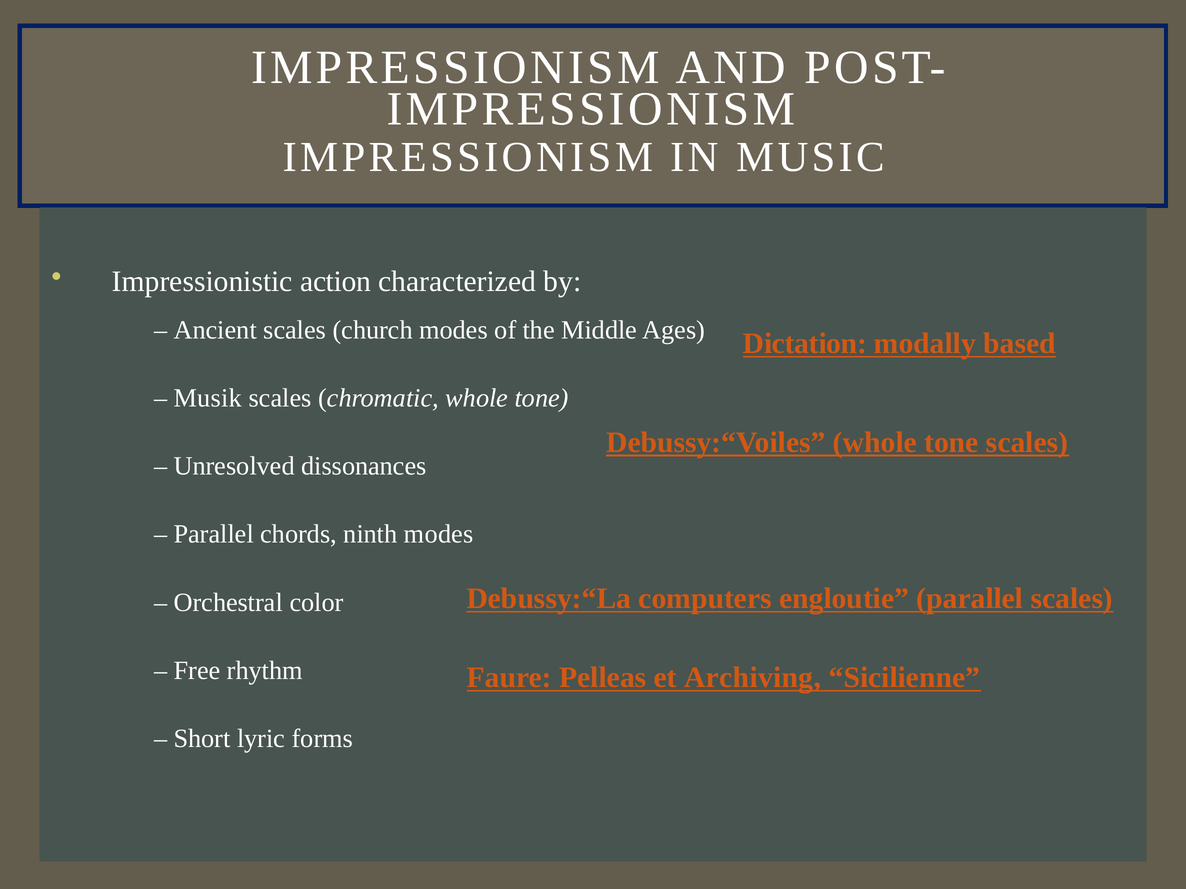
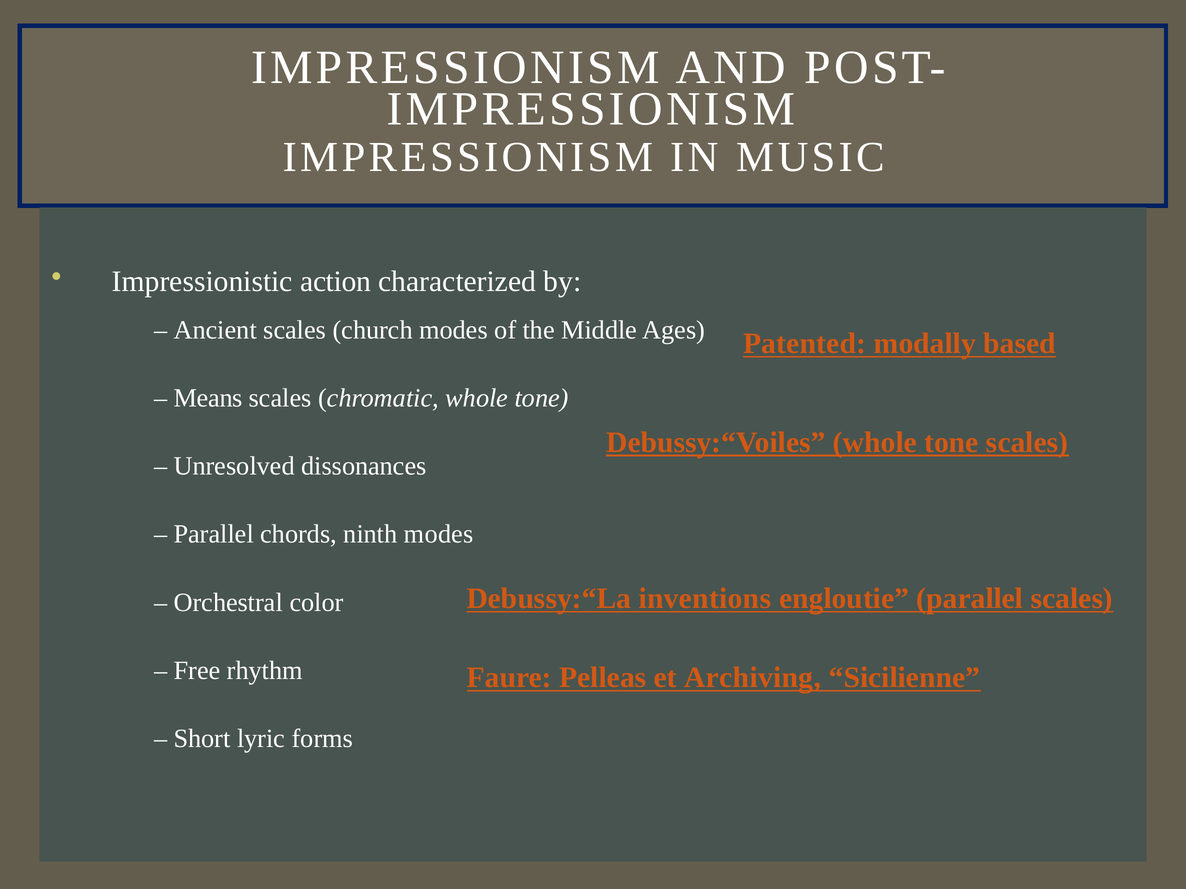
Dictation: Dictation -> Patented
Musik: Musik -> Means
computers: computers -> inventions
